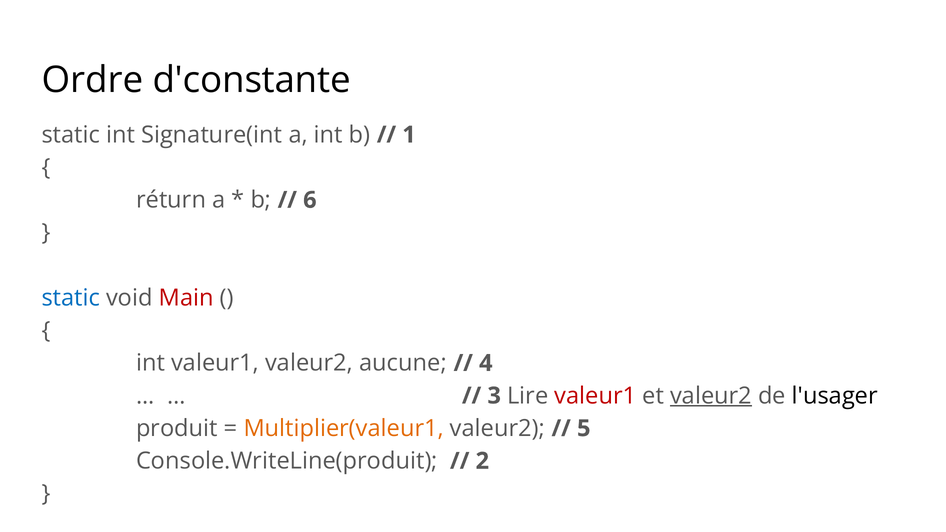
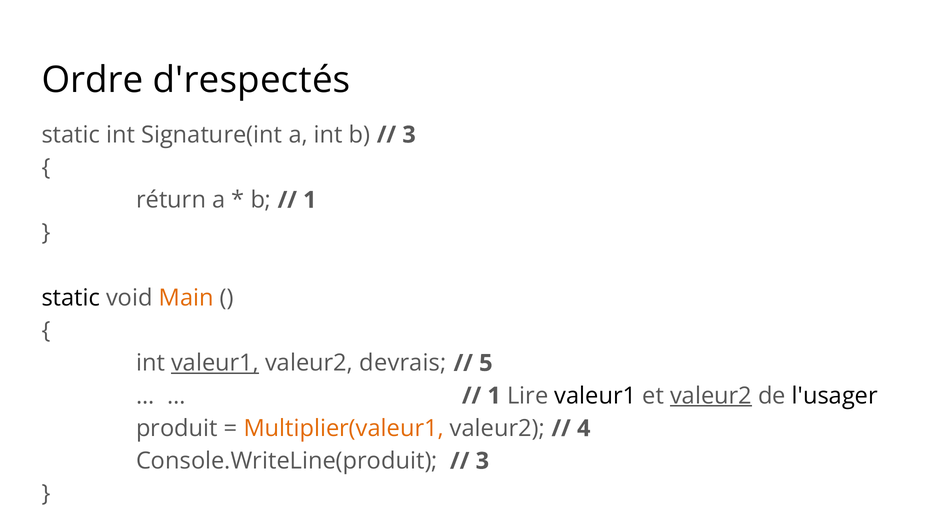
d'constante: d'constante -> d'respectés
1 at (409, 135): 1 -> 3
6 at (310, 200): 6 -> 1
static at (71, 298) colour: blue -> black
Main colour: red -> orange
valeur1 at (215, 363) underline: none -> present
aucune: aucune -> devrais
4: 4 -> 5
3 at (494, 396): 3 -> 1
valeur1 at (595, 396) colour: red -> black
5: 5 -> 4
2 at (482, 461): 2 -> 3
